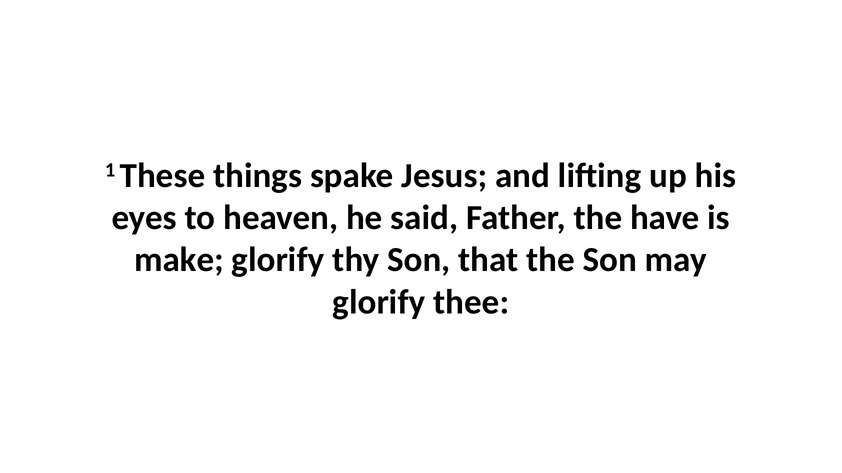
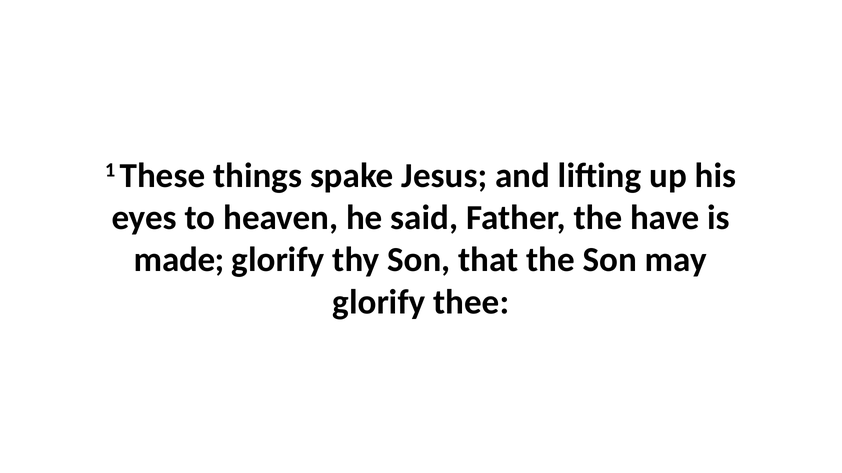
make: make -> made
